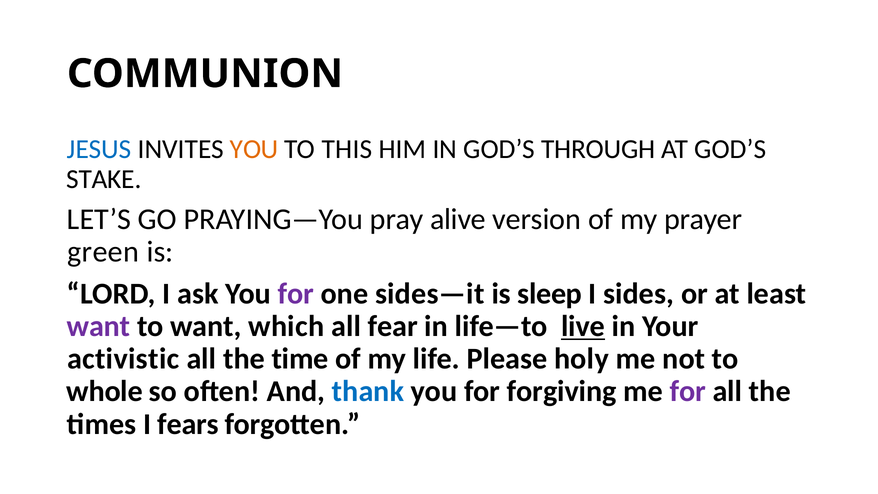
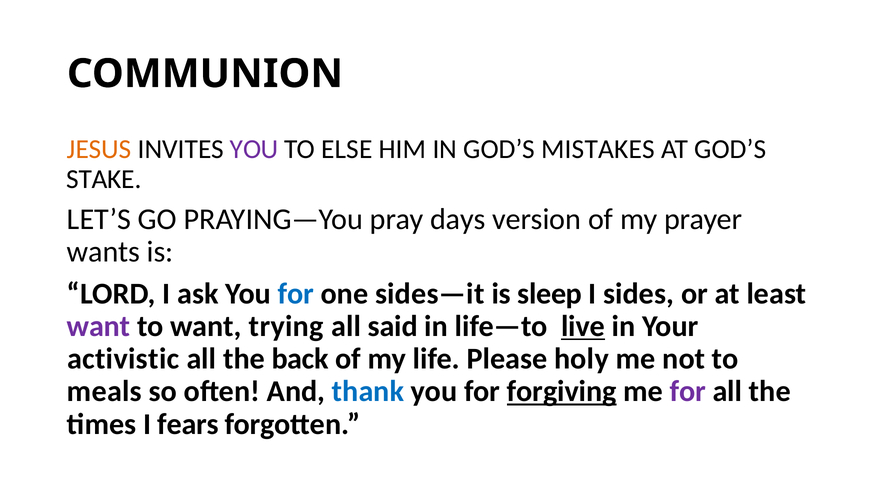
JESUS colour: blue -> orange
YOU at (254, 149) colour: orange -> purple
THIS: THIS -> ELSE
THROUGH: THROUGH -> MISTAKES
alive: alive -> days
green: green -> wants
for at (296, 294) colour: purple -> blue
which: which -> trying
fear: fear -> said
time: time -> back
whole: whole -> meals
forgiving underline: none -> present
